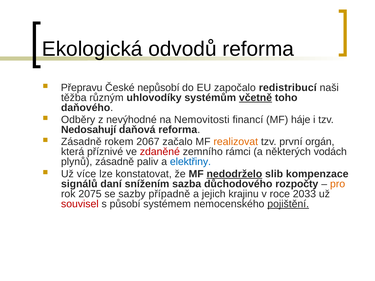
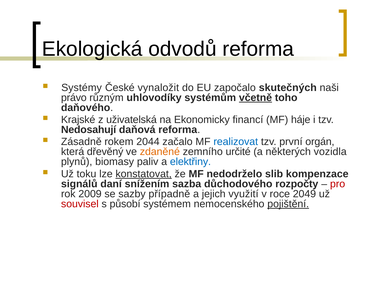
Přepravu: Přepravu -> Systémy
nepůsobí: nepůsobí -> vynaložit
redistribucí: redistribucí -> skutečných
těžba: těžba -> právo
Odběry: Odběry -> Krajské
nevýhodné: nevýhodné -> uživatelská
Nemovitosti: Nemovitosti -> Ekonomicky
2067: 2067 -> 2044
realizovat colour: orange -> blue
příznivé: příznivé -> dřevěný
zdaněné colour: red -> orange
rámci: rámci -> určité
vodách: vodách -> vozidla
plynů zásadně: zásadně -> biomasy
více: více -> toku
konstatovat underline: none -> present
nedodrželo underline: present -> none
pro colour: orange -> red
2075: 2075 -> 2009
krajinu: krajinu -> využití
2033: 2033 -> 2049
